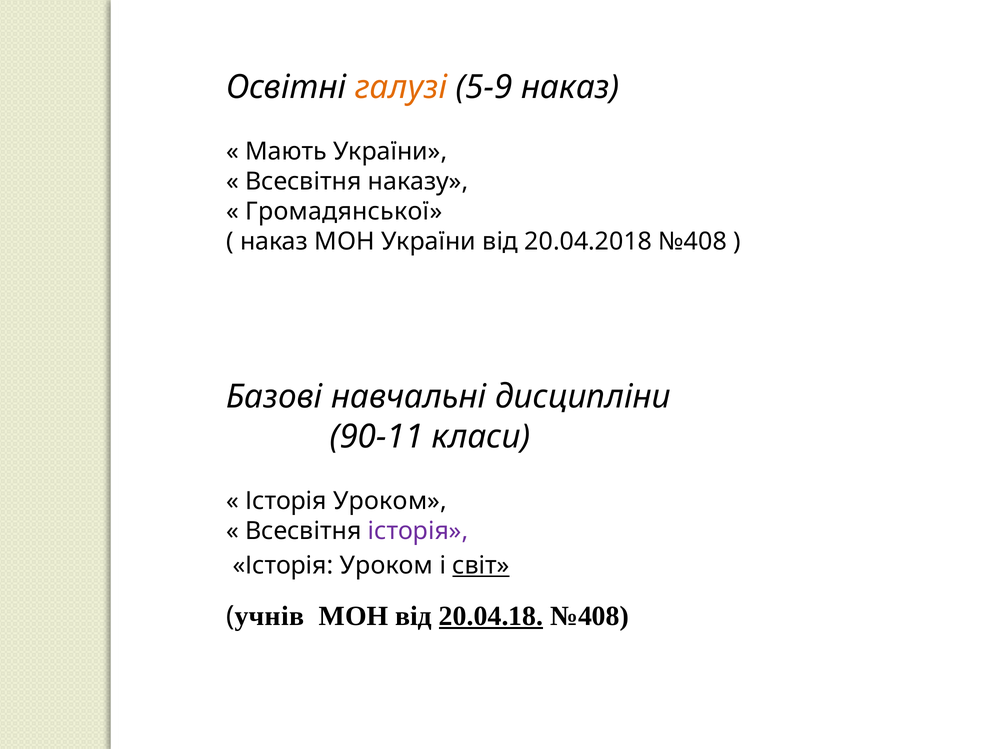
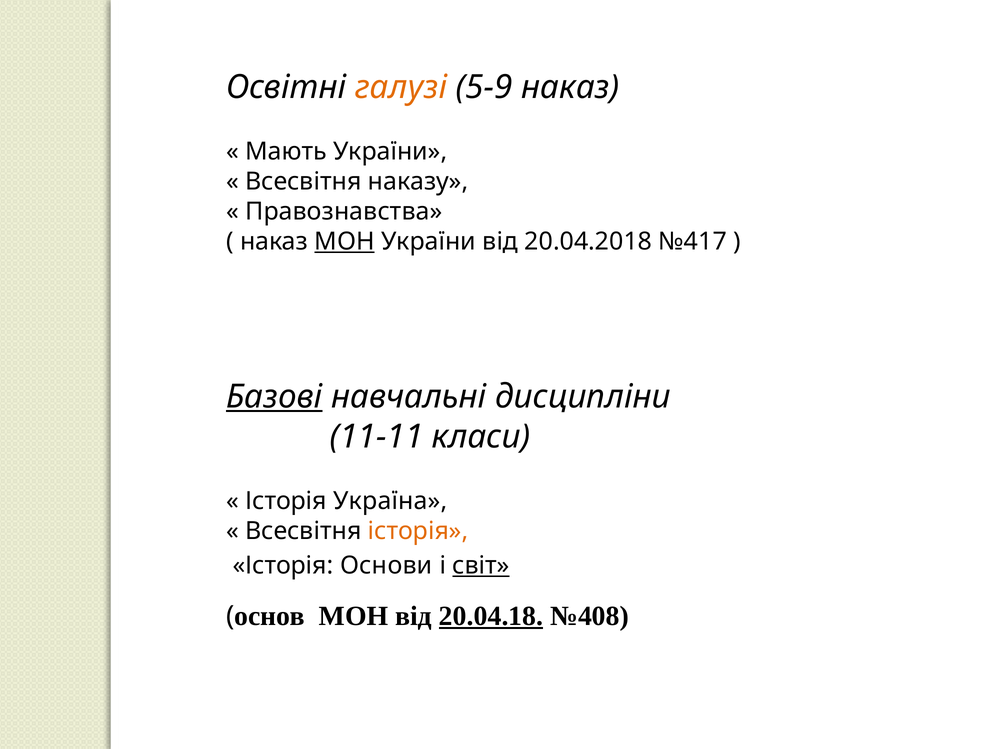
Громадянської: Громадянської -> Правознавства
МОН at (345, 241) underline: none -> present
20.04.2018 №408: №408 -> №417
Базові underline: none -> present
90-11: 90-11 -> 11-11
Уроком at (390, 501): Уроком -> Україна
історія at (418, 531) colour: purple -> orange
Уроком at (386, 566): Уроком -> Основи
учнів: учнів -> основ
